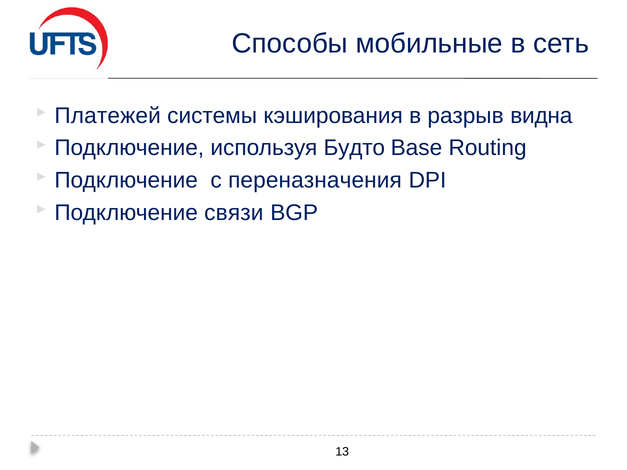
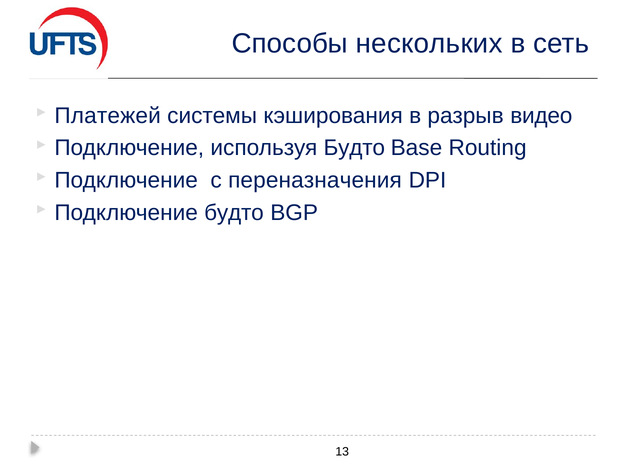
мобильные: мобильные -> нескольких
видна: видна -> видео
Подключение связи: связи -> будто
